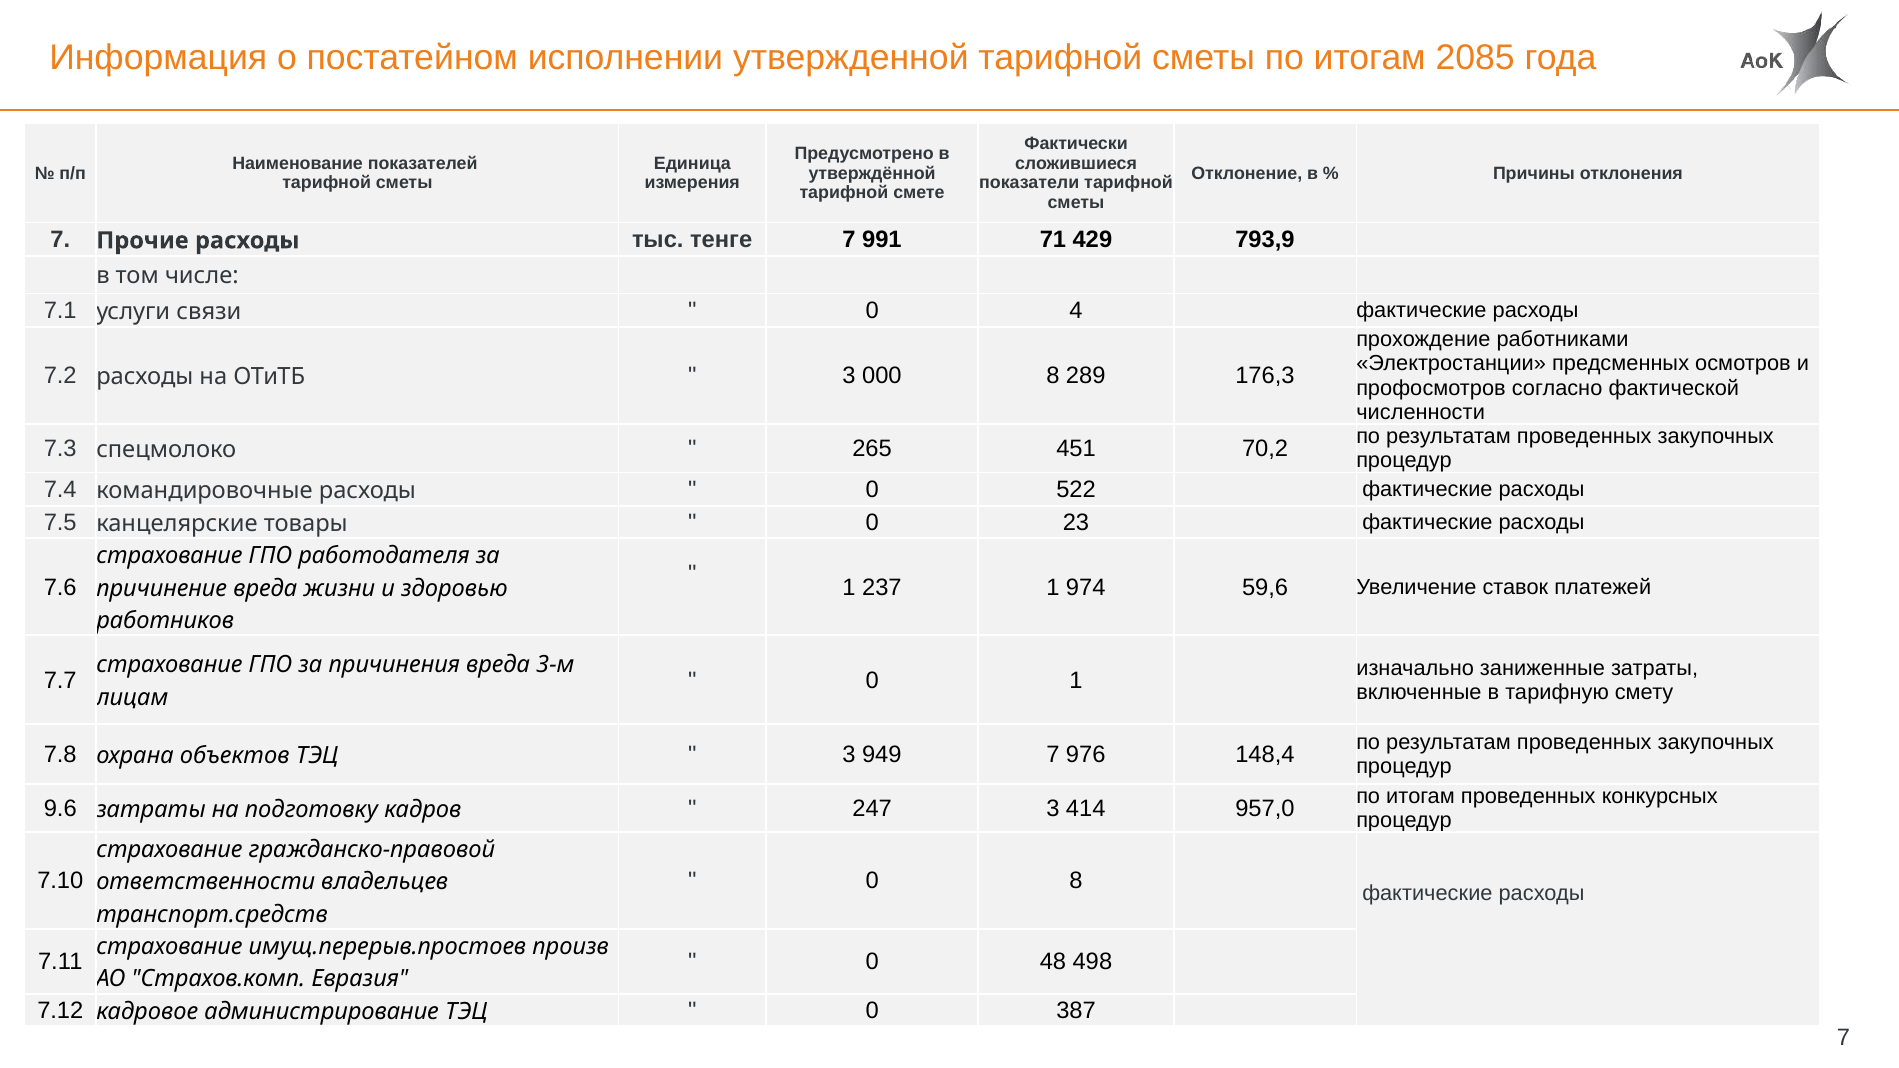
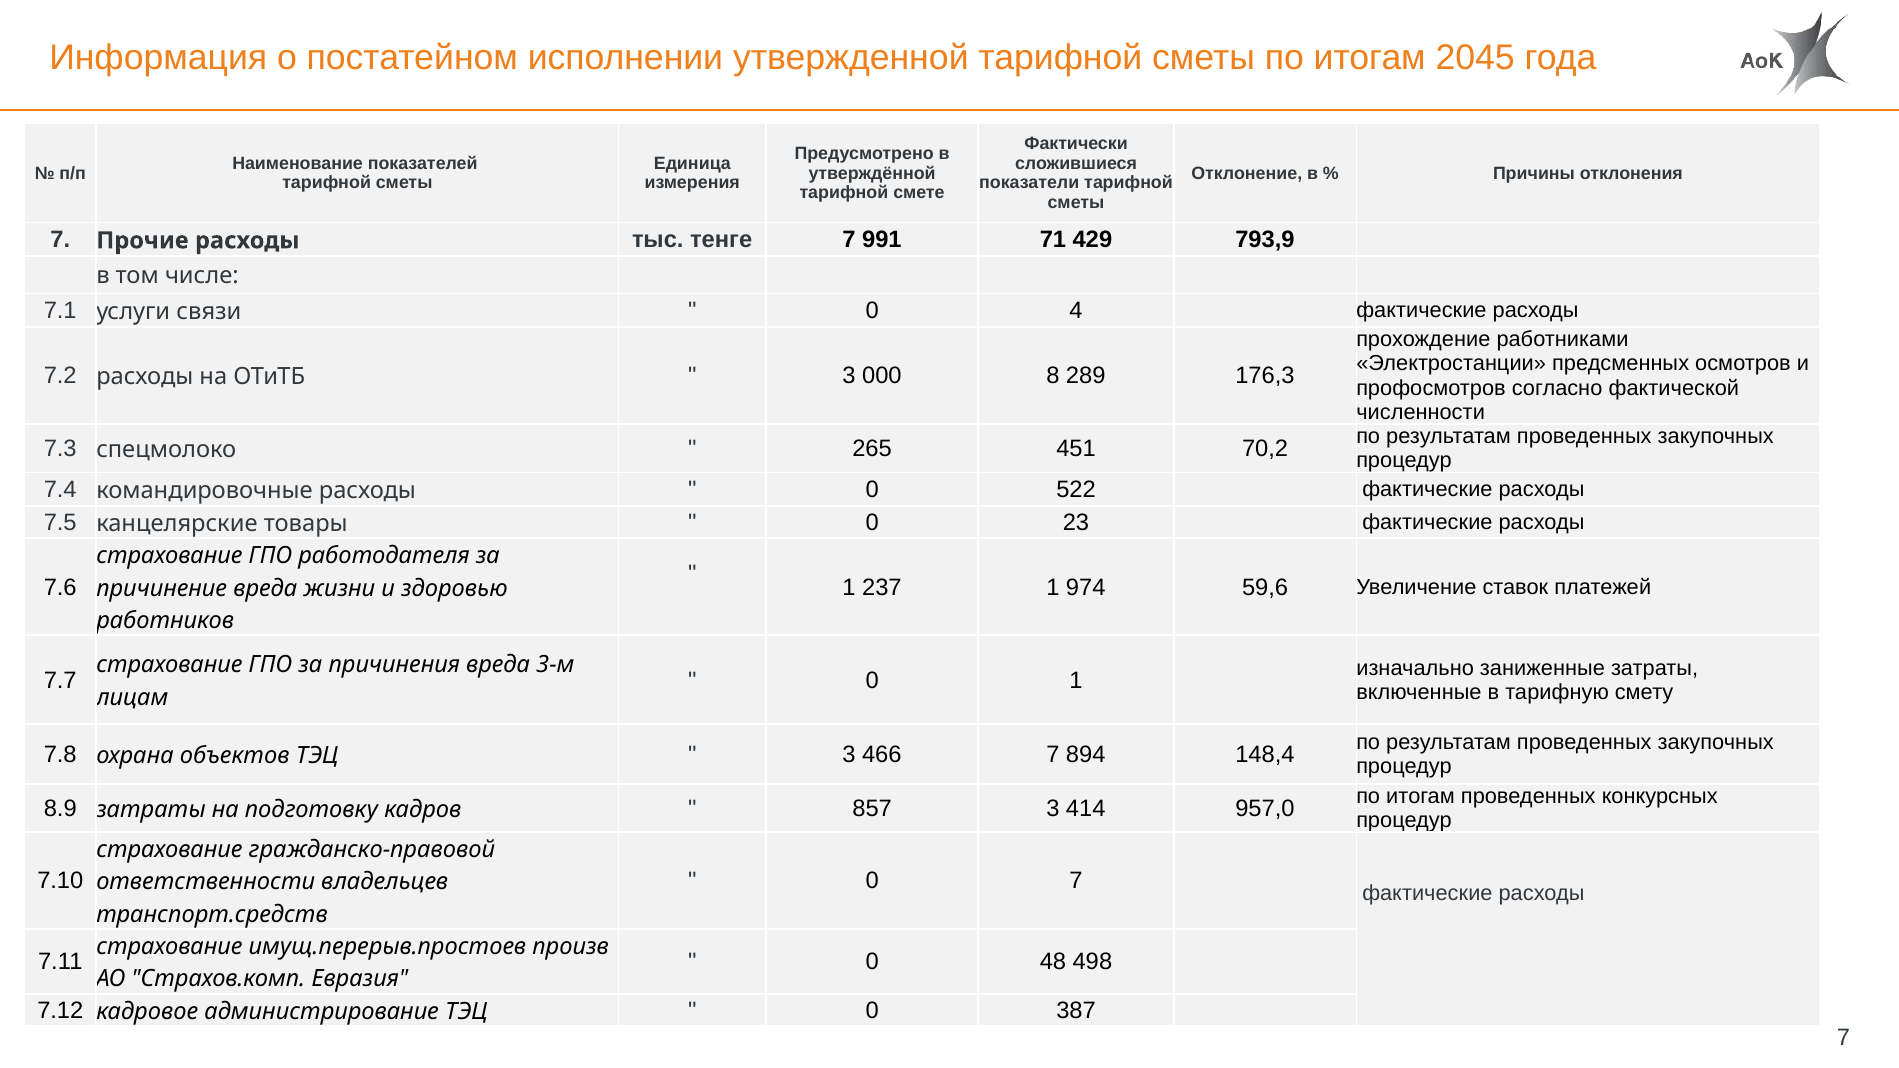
2085: 2085 -> 2045
949: 949 -> 466
976: 976 -> 894
9.6: 9.6 -> 8.9
247: 247 -> 857
0 8: 8 -> 7
